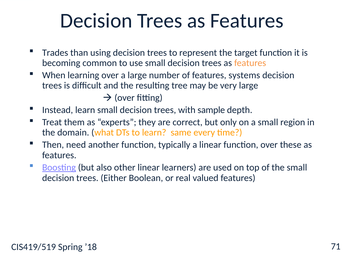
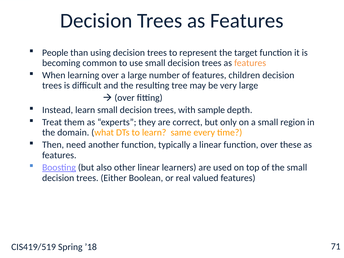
Trades: Trades -> People
systems: systems -> children
